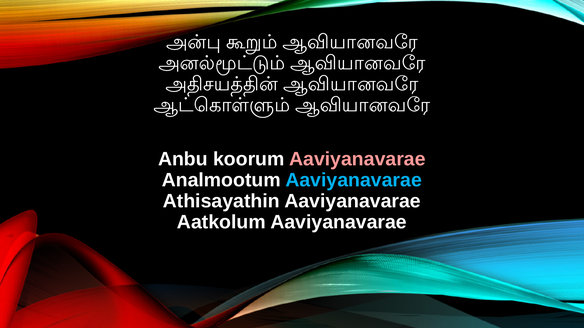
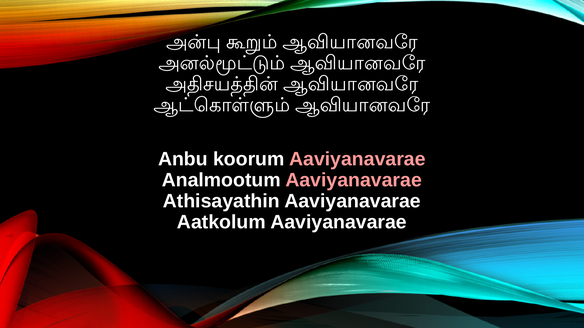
Aaviyanavarae at (354, 180) colour: light blue -> pink
